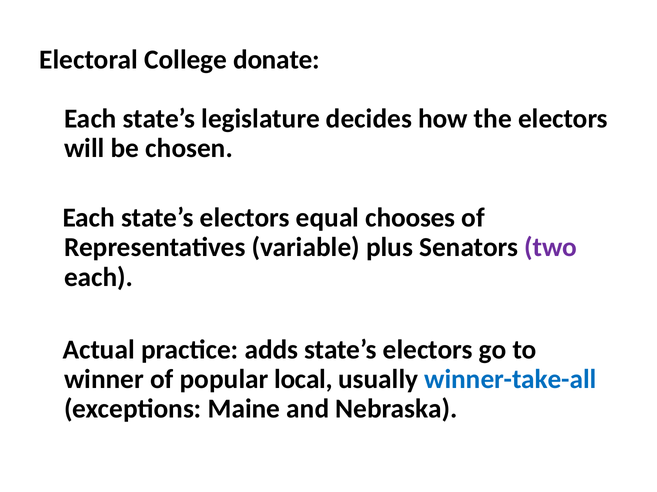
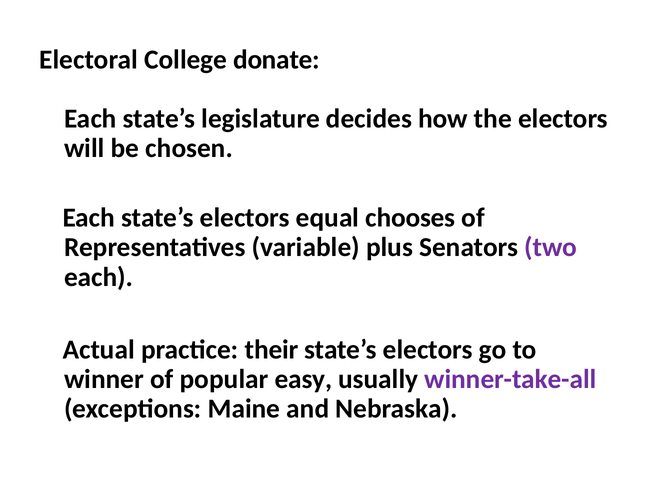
adds: adds -> their
local: local -> easy
winner-take-all colour: blue -> purple
